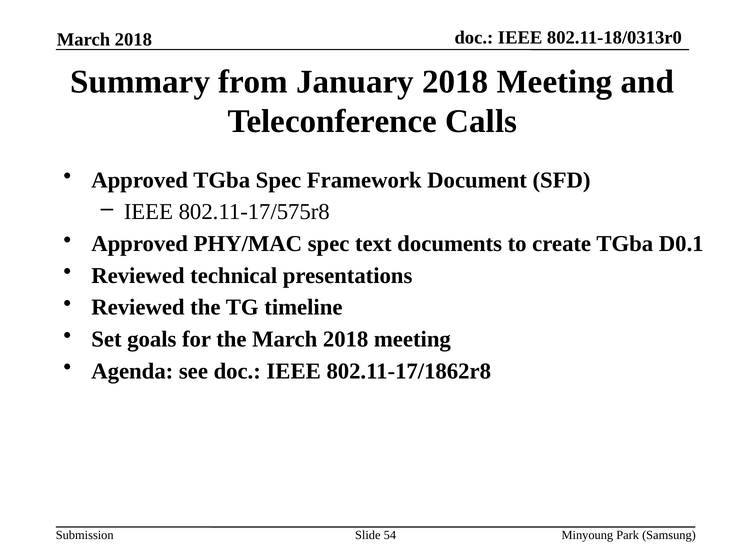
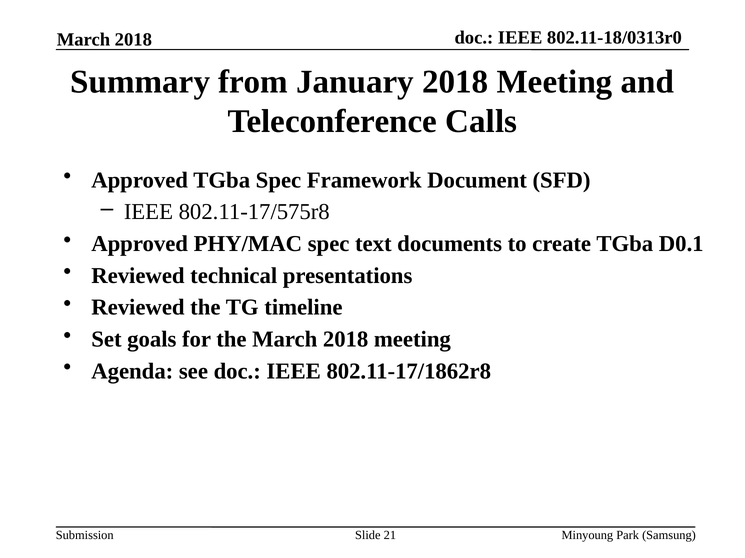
54: 54 -> 21
